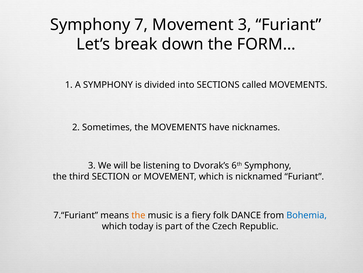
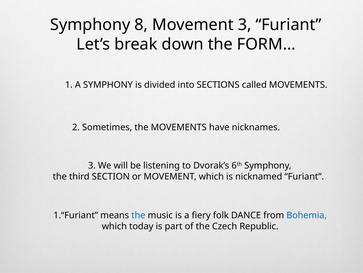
7: 7 -> 8
7.“Furiant: 7.“Furiant -> 1.“Furiant
the at (138, 215) colour: orange -> blue
